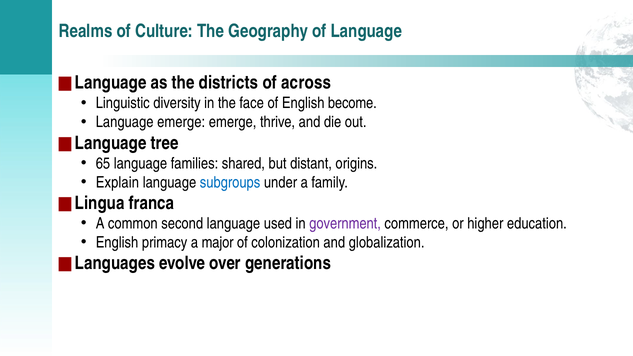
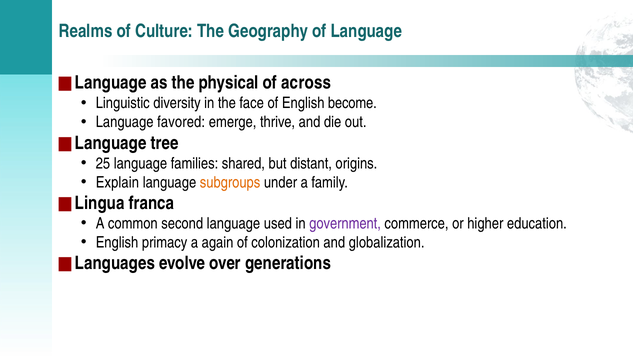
districts: districts -> physical
Language emerge: emerge -> favored
65: 65 -> 25
subgroups colour: blue -> orange
major: major -> again
